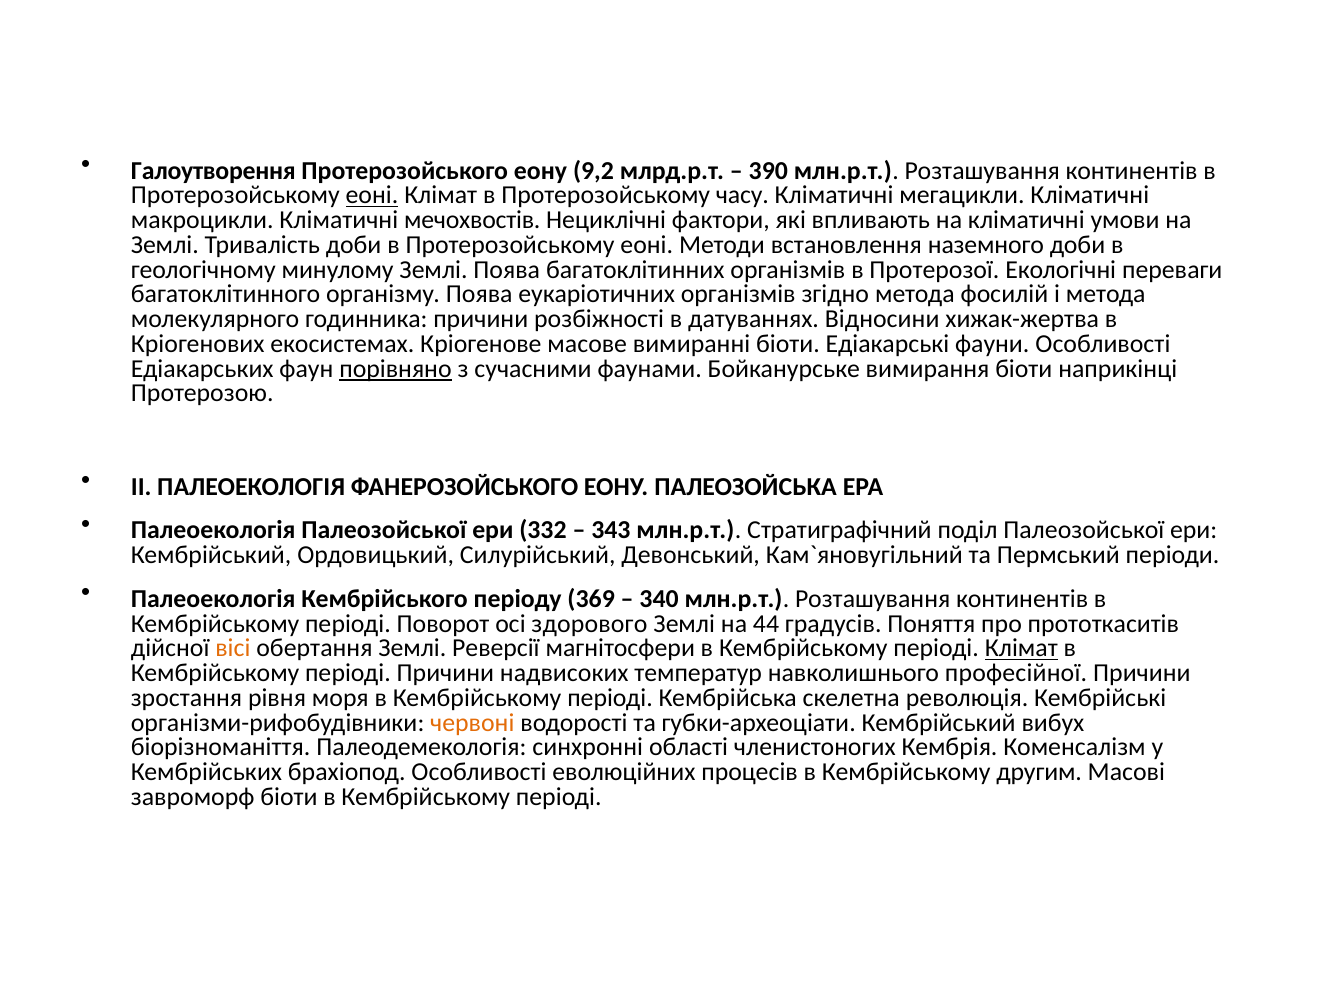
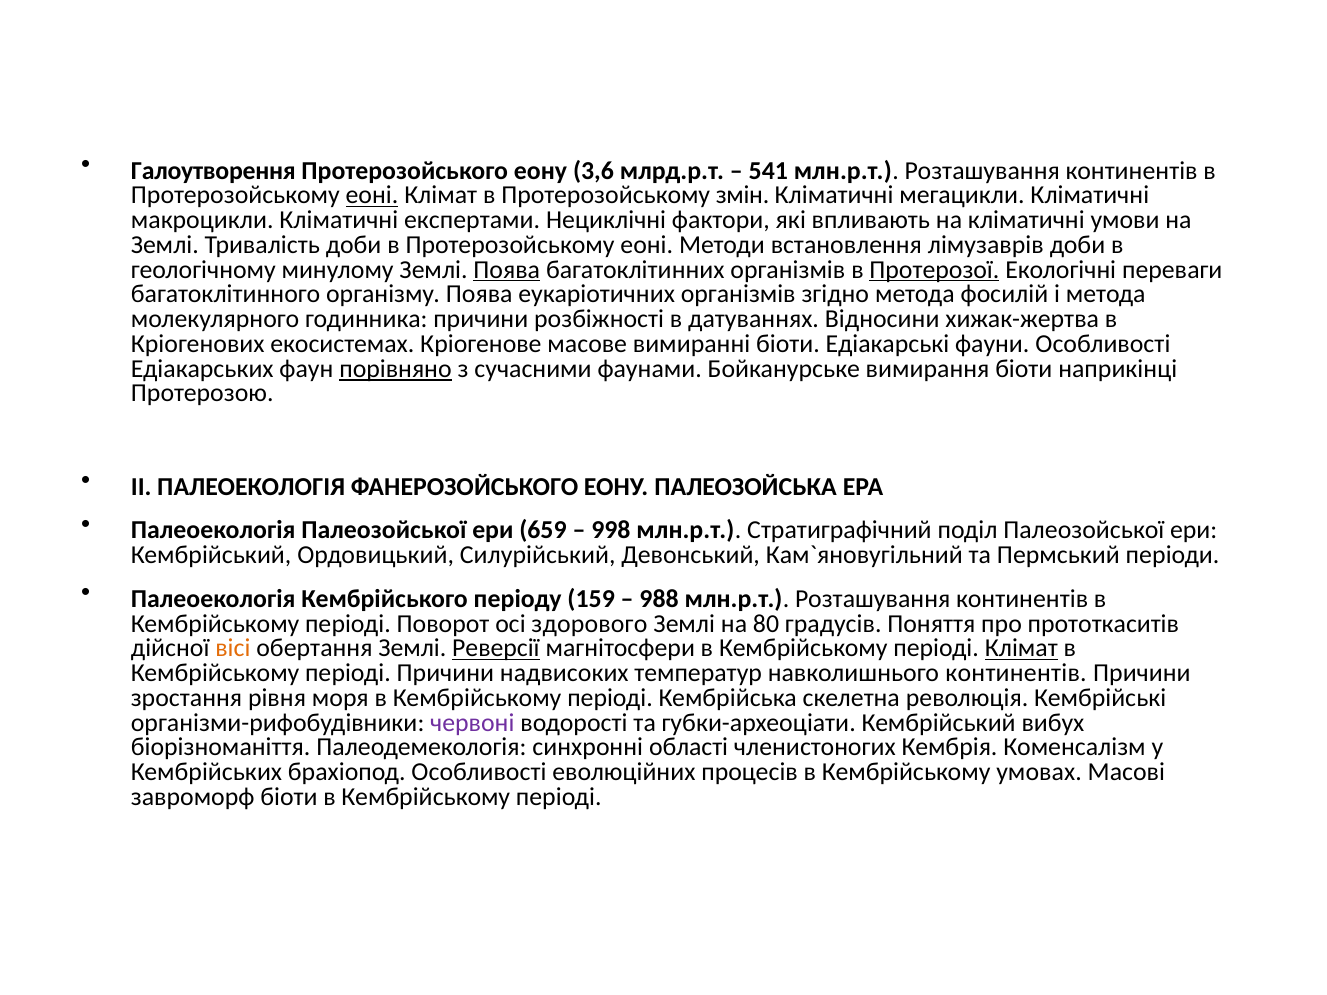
9,2: 9,2 -> 3,6
390: 390 -> 541
часу: часу -> змін
мечохвостів: мечохвостів -> експертами
наземного: наземного -> лімузаврів
Поява at (507, 270) underline: none -> present
Протерозої underline: none -> present
332: 332 -> 659
343: 343 -> 998
369: 369 -> 159
340: 340 -> 988
44: 44 -> 80
Реверсії underline: none -> present
навколишнього професійної: професійної -> континентів
червоні colour: orange -> purple
другим: другим -> умовах
